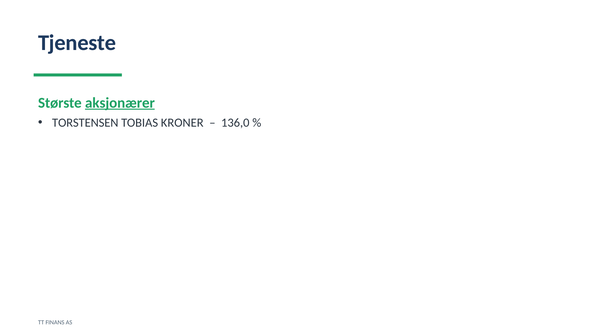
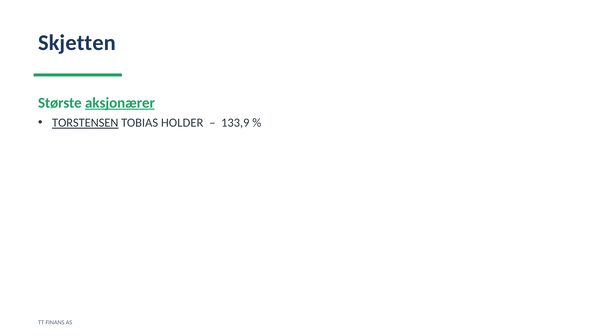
Tjeneste: Tjeneste -> Skjetten
TORSTENSEN underline: none -> present
KRONER: KRONER -> HOLDER
136,0: 136,0 -> 133,9
